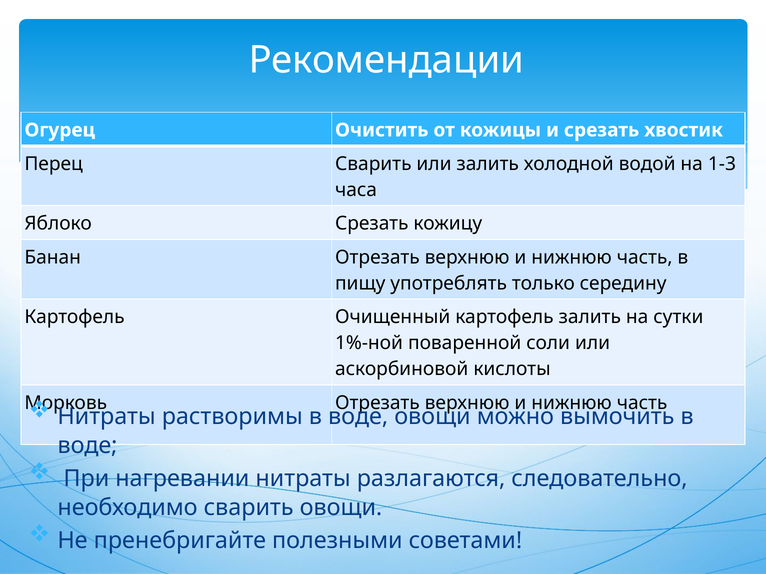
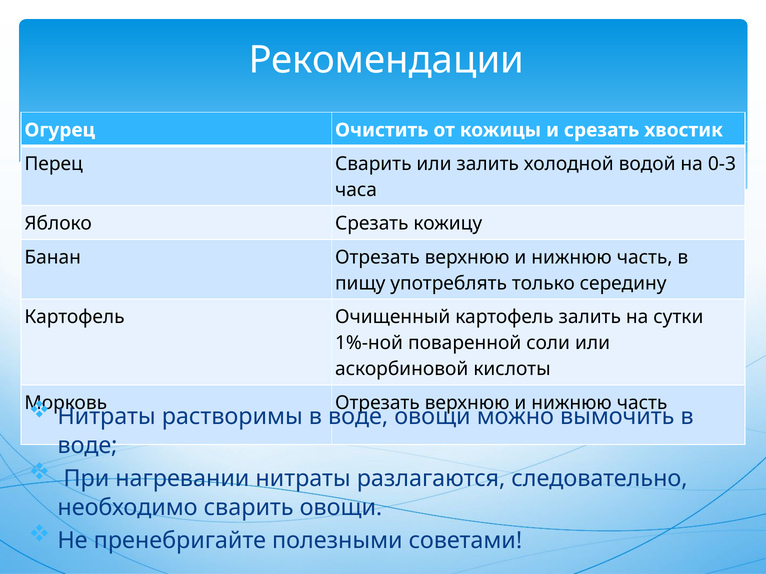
1-3: 1-3 -> 0-3
